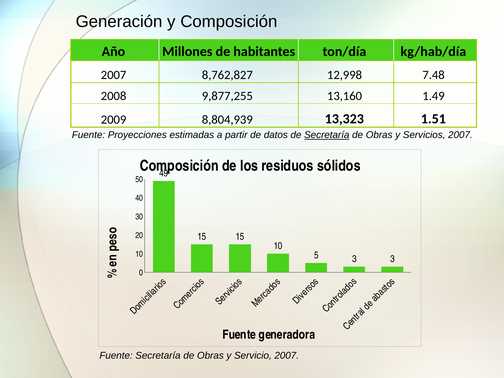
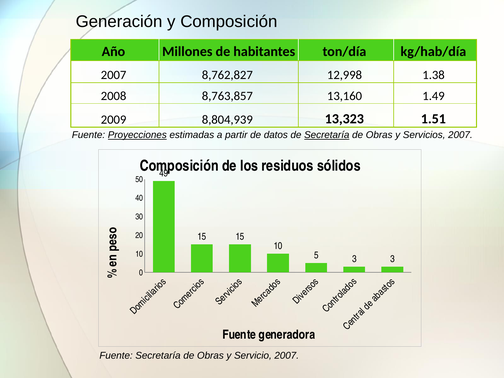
7.48: 7.48 -> 1.38
9,877,255: 9,877,255 -> 8,763,857
Proyecciones underline: none -> present
